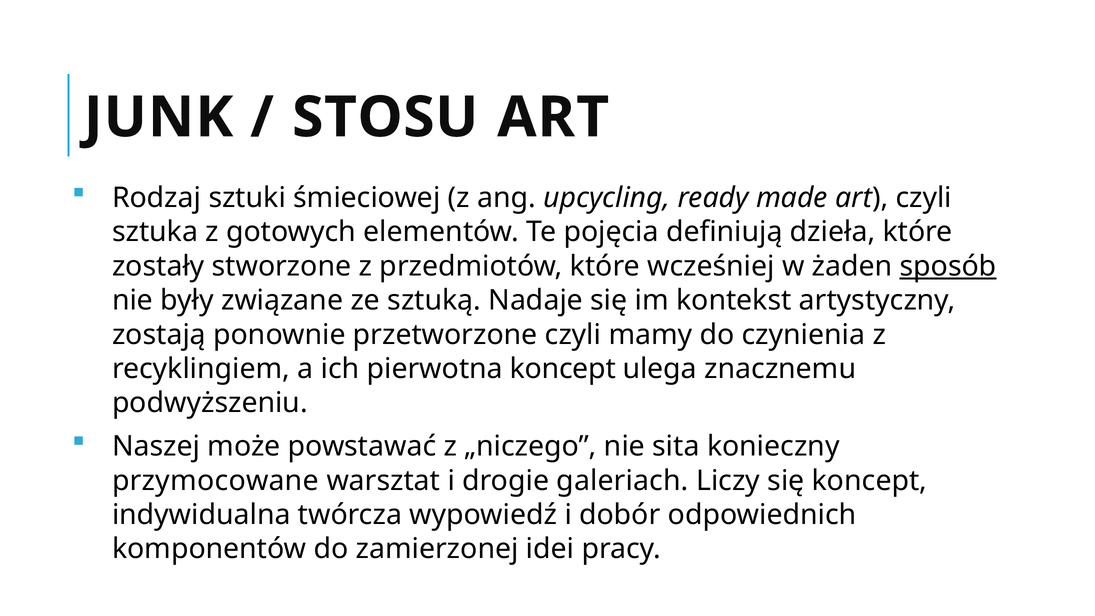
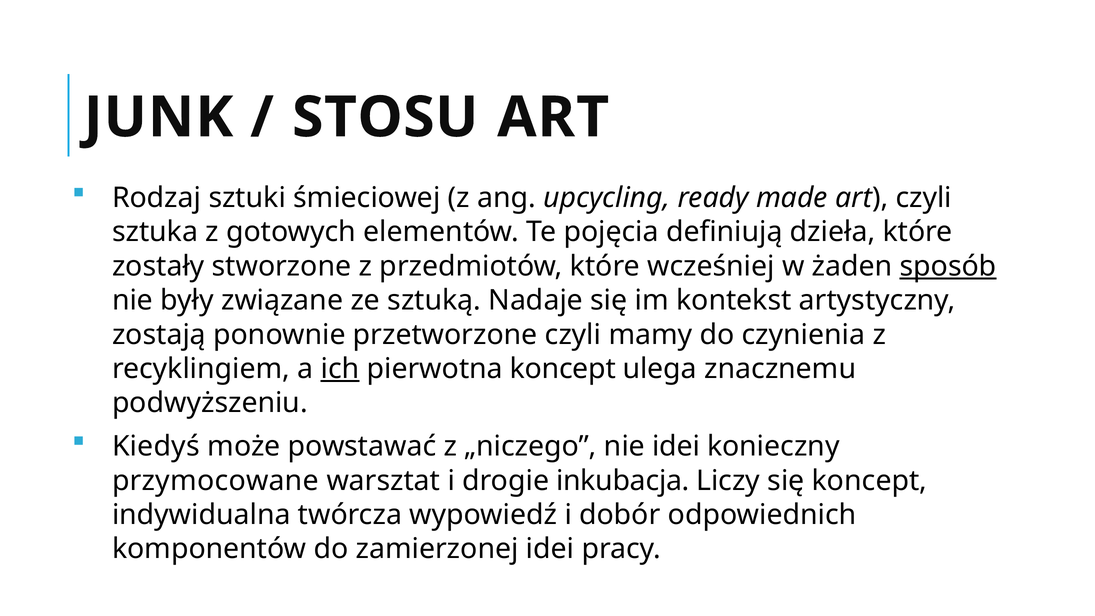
ich underline: none -> present
Naszej: Naszej -> Kiedyś
nie sita: sita -> idei
galeriach: galeriach -> inkubacja
